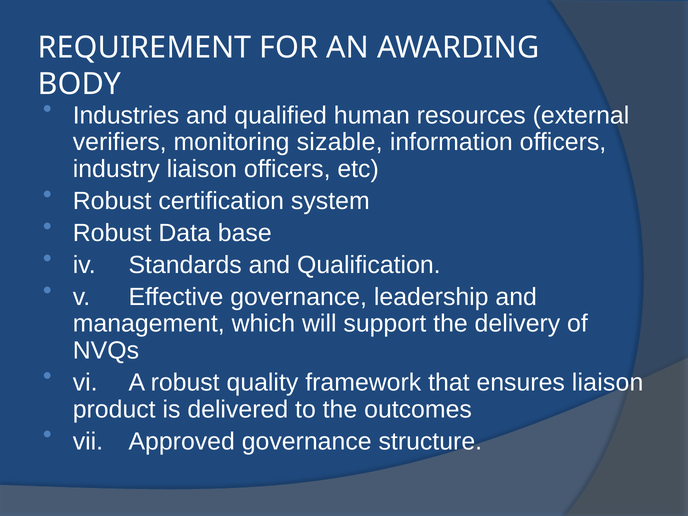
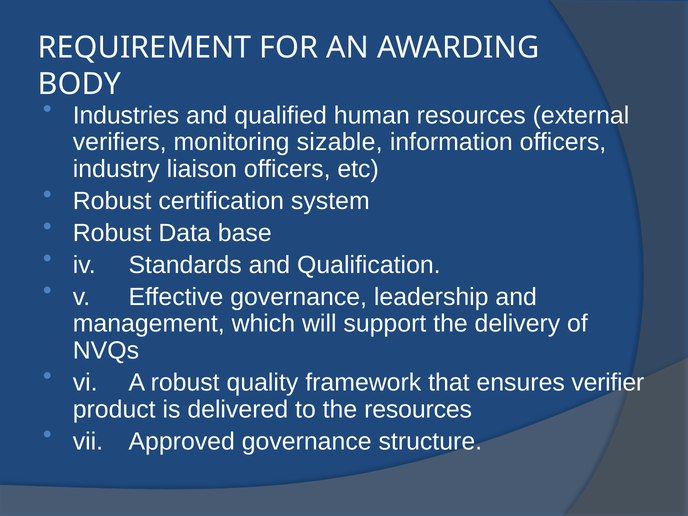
ensures liaison: liaison -> verifier
the outcomes: outcomes -> resources
